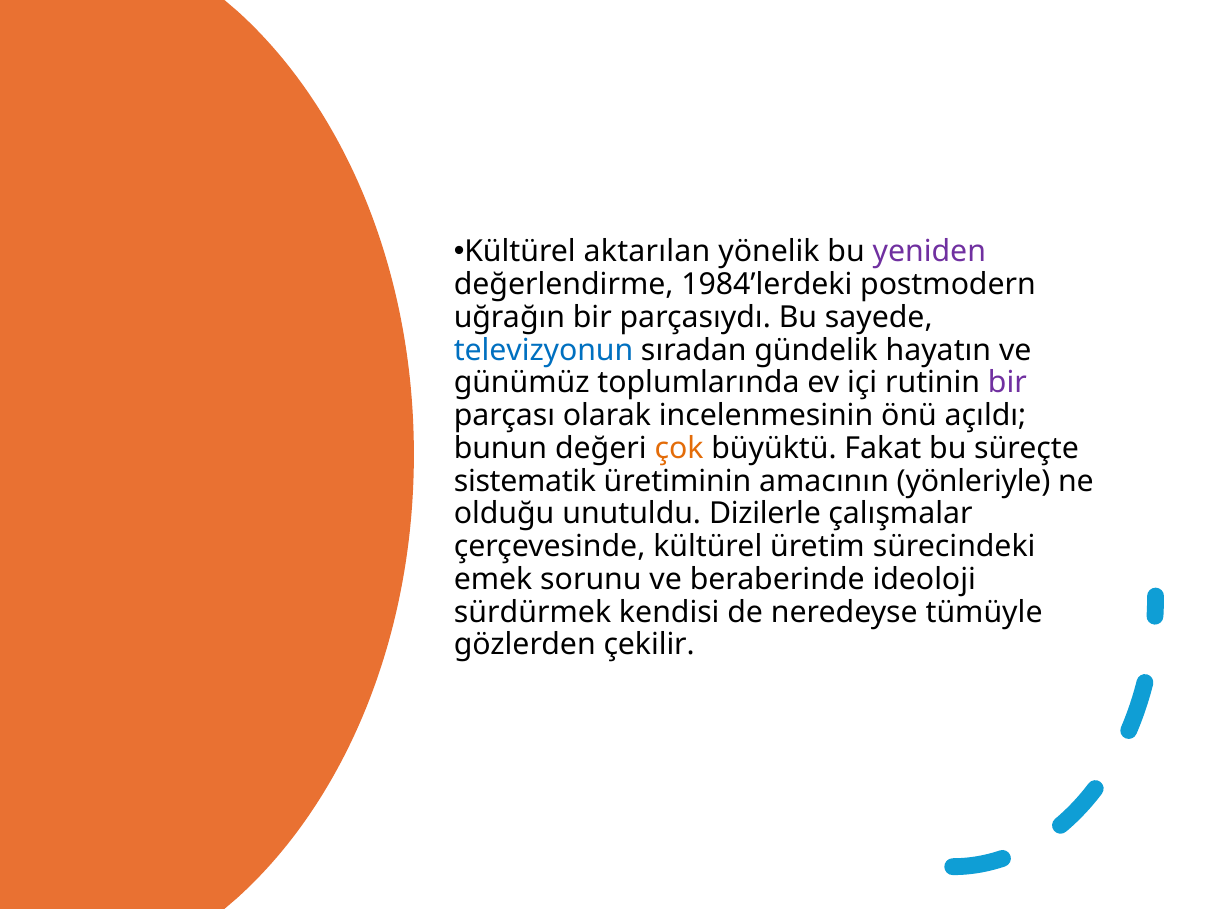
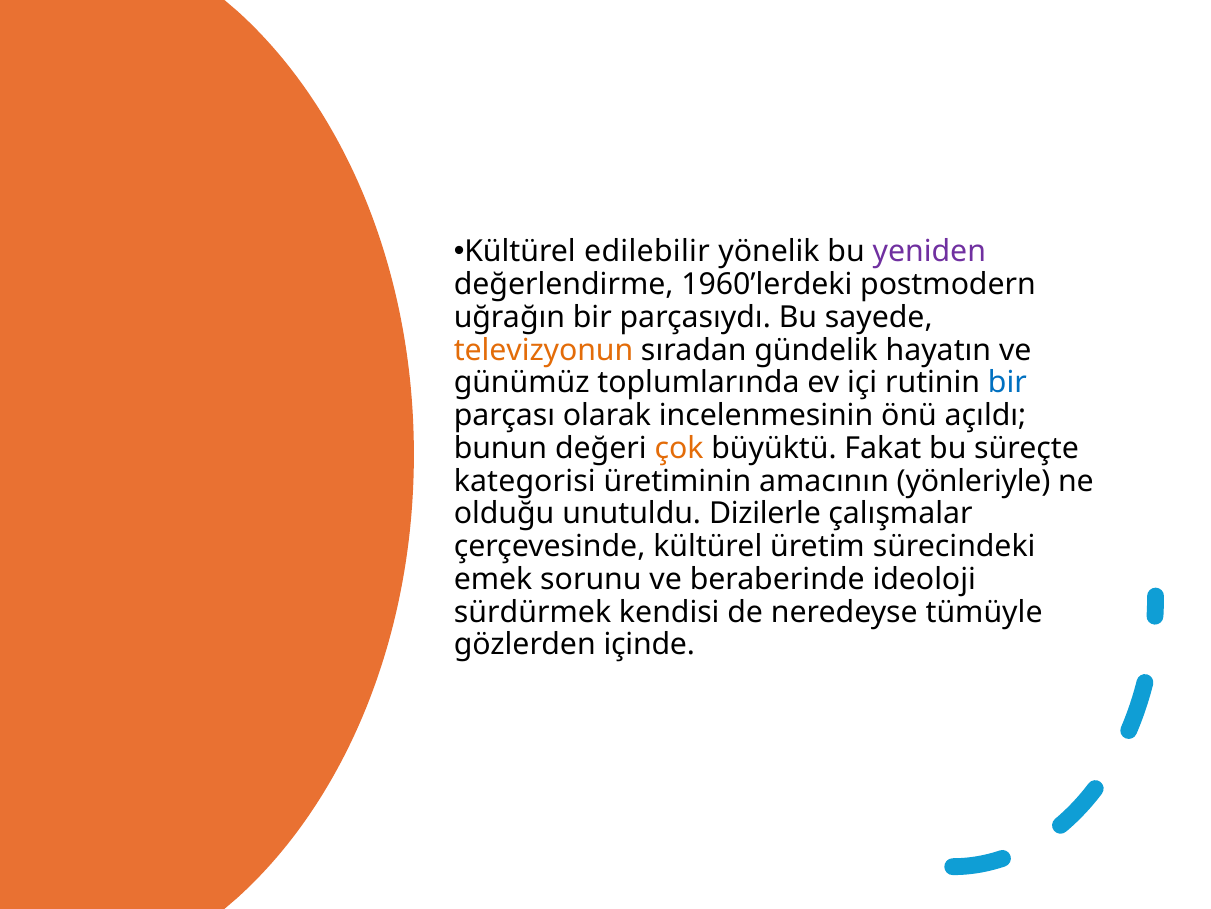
aktarılan: aktarılan -> edilebilir
1984’lerdeki: 1984’lerdeki -> 1960’lerdeki
televizyonun colour: blue -> orange
bir at (1007, 383) colour: purple -> blue
sistematik: sistematik -> kategorisi
çekilir: çekilir -> içinde
